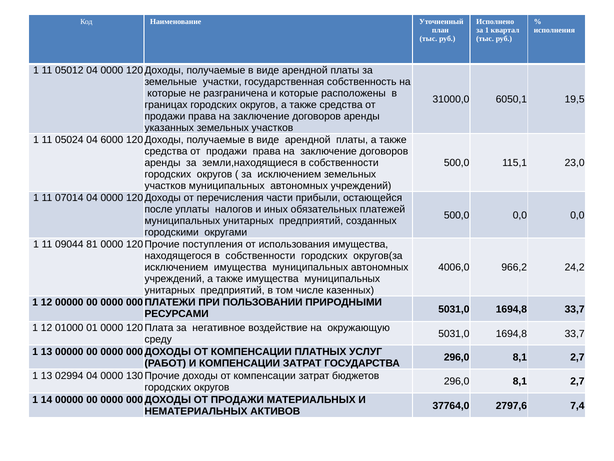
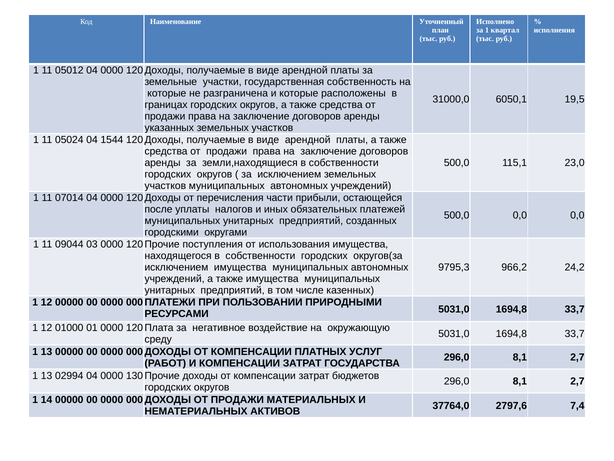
6000: 6000 -> 1544
81: 81 -> 03
4006,0: 4006,0 -> 9795,3
